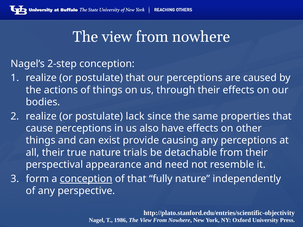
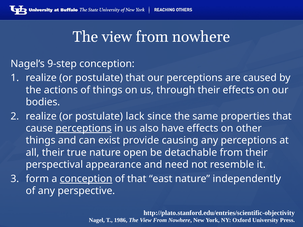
2-step: 2-step -> 9-step
perceptions at (84, 128) underline: none -> present
trials: trials -> open
fully: fully -> east
